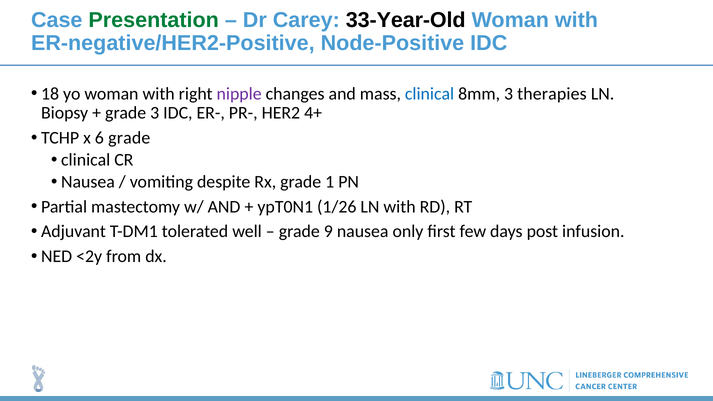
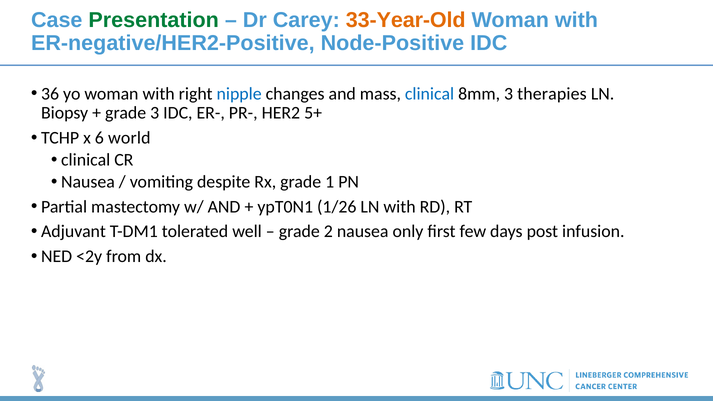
33-Year-Old colour: black -> orange
18: 18 -> 36
nipple colour: purple -> blue
4+: 4+ -> 5+
6 grade: grade -> world
9: 9 -> 2
